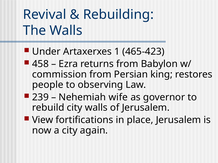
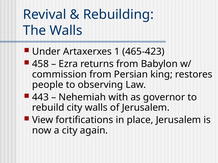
239: 239 -> 443
wife: wife -> with
